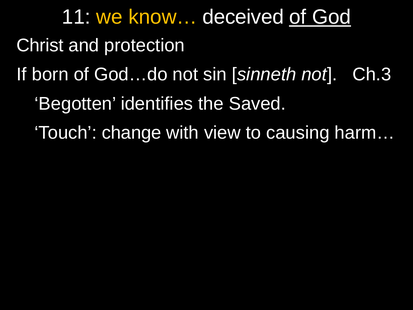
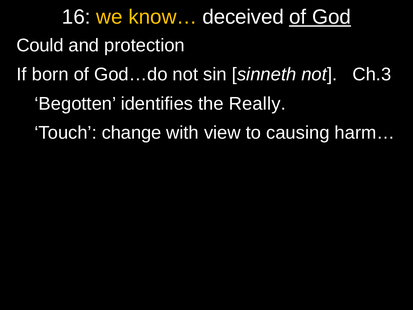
11: 11 -> 16
Christ: Christ -> Could
Saved: Saved -> Really
